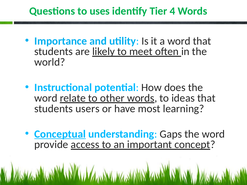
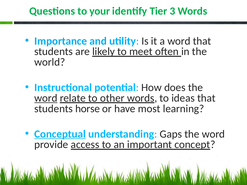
uses: uses -> your
4: 4 -> 3
word at (46, 98) underline: none -> present
users: users -> horse
